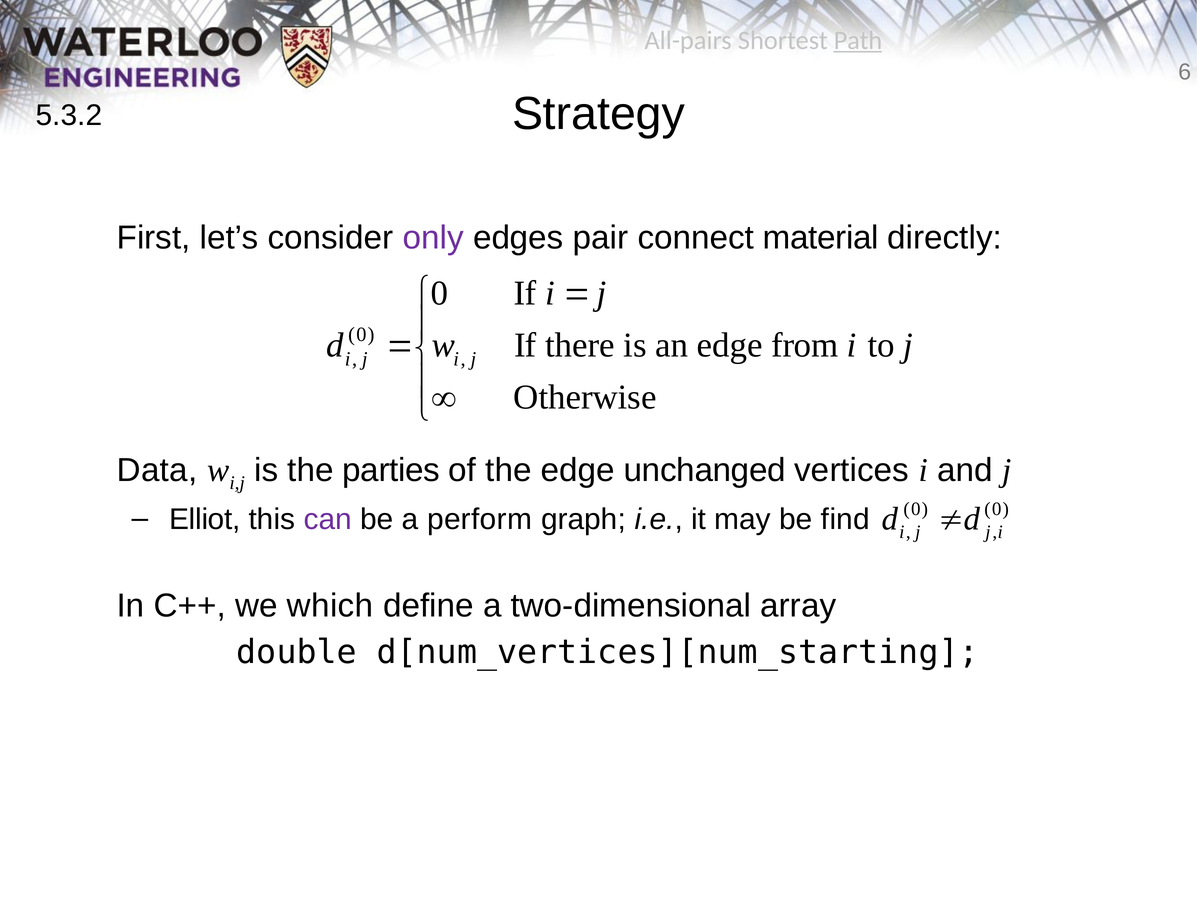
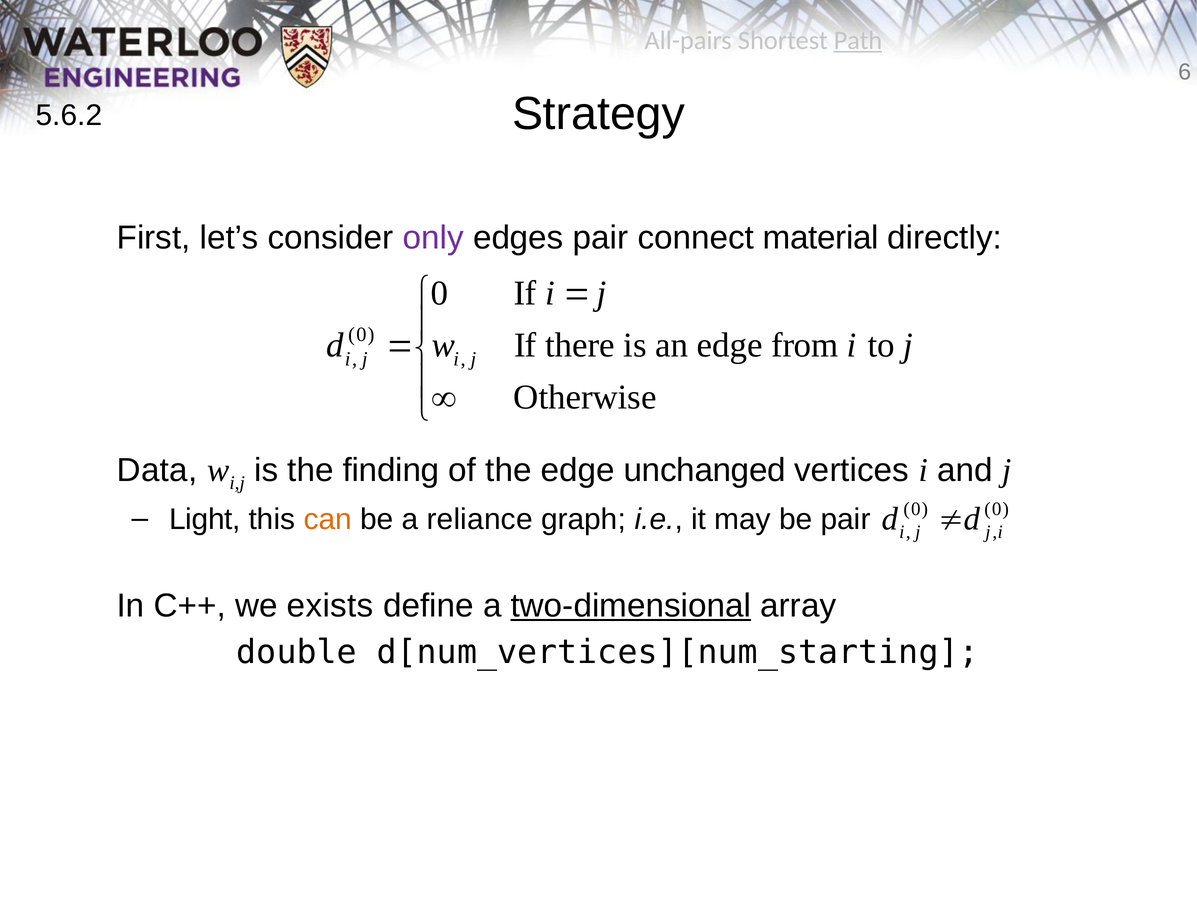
5.3.2: 5.3.2 -> 5.6.2
parties: parties -> finding
Elliot: Elliot -> Light
can colour: purple -> orange
perform: perform -> reliance
be find: find -> pair
which: which -> exists
two-dimensional underline: none -> present
